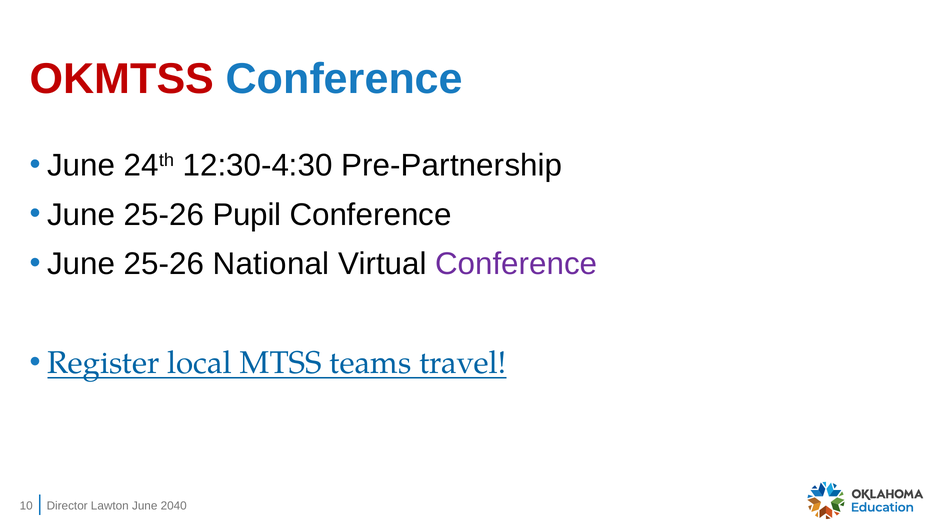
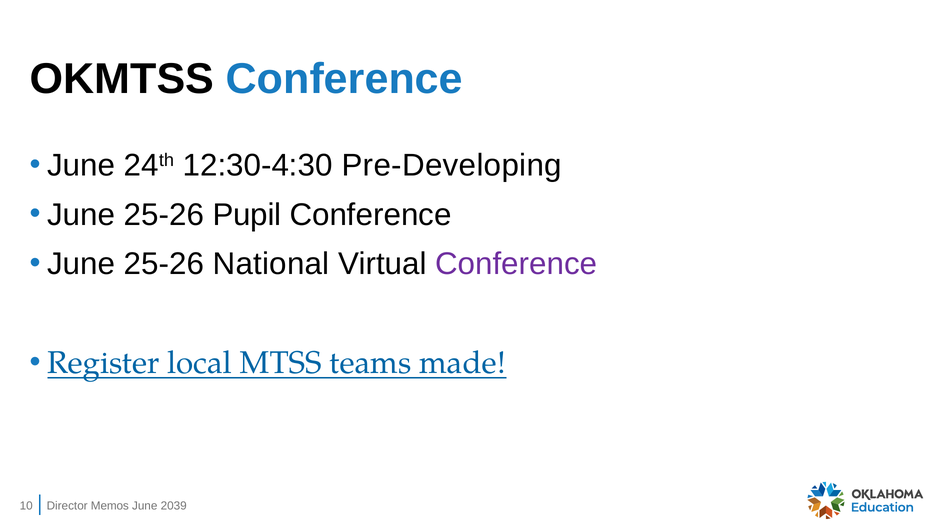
OKMTSS colour: red -> black
Pre-Partnership: Pre-Partnership -> Pre-Developing
travel: travel -> made
Lawton: Lawton -> Memos
2040: 2040 -> 2039
